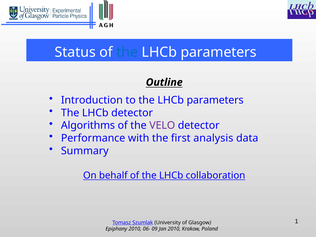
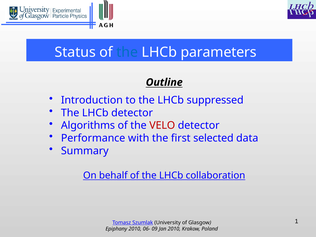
to the LHCb parameters: parameters -> suppressed
VELO colour: purple -> red
analysis: analysis -> selected
